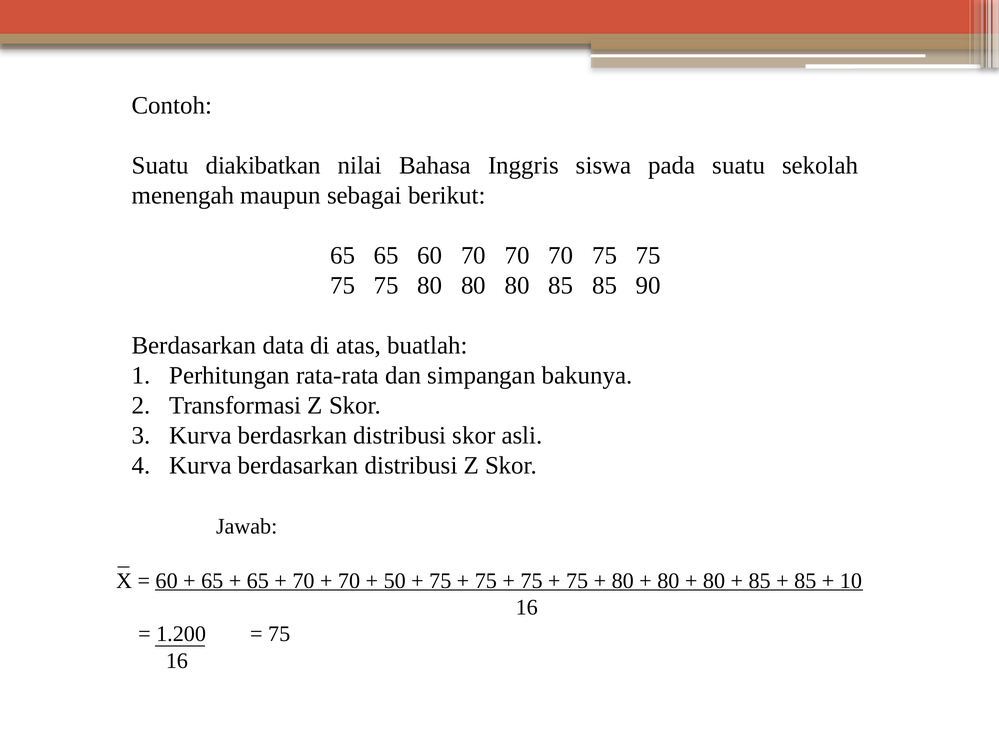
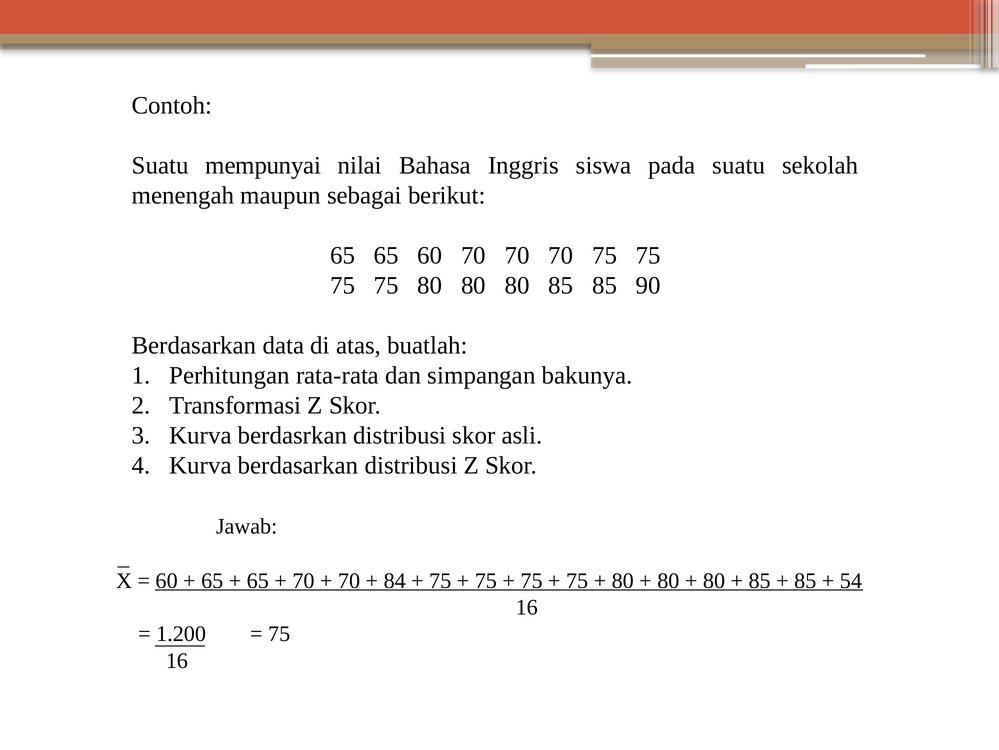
diakibatkan: diakibatkan -> mempunyai
50: 50 -> 84
10: 10 -> 54
